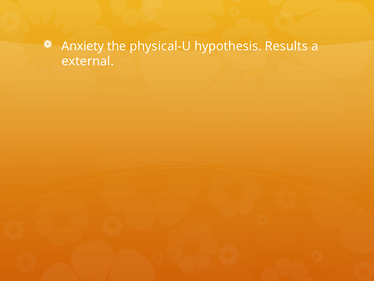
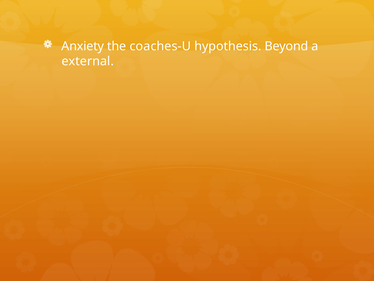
physical-U: physical-U -> coaches-U
Results: Results -> Beyond
